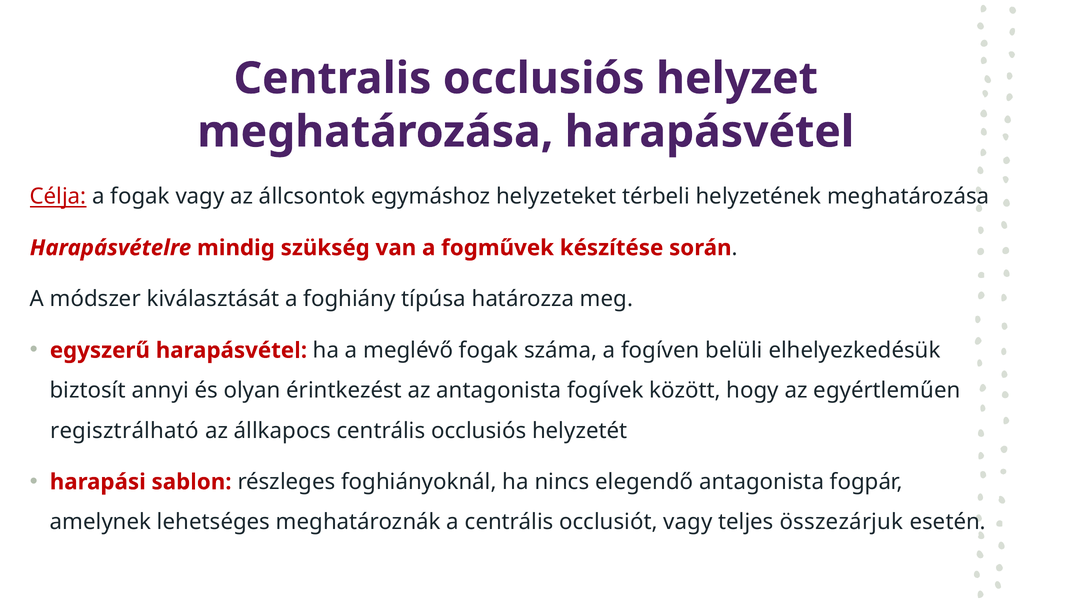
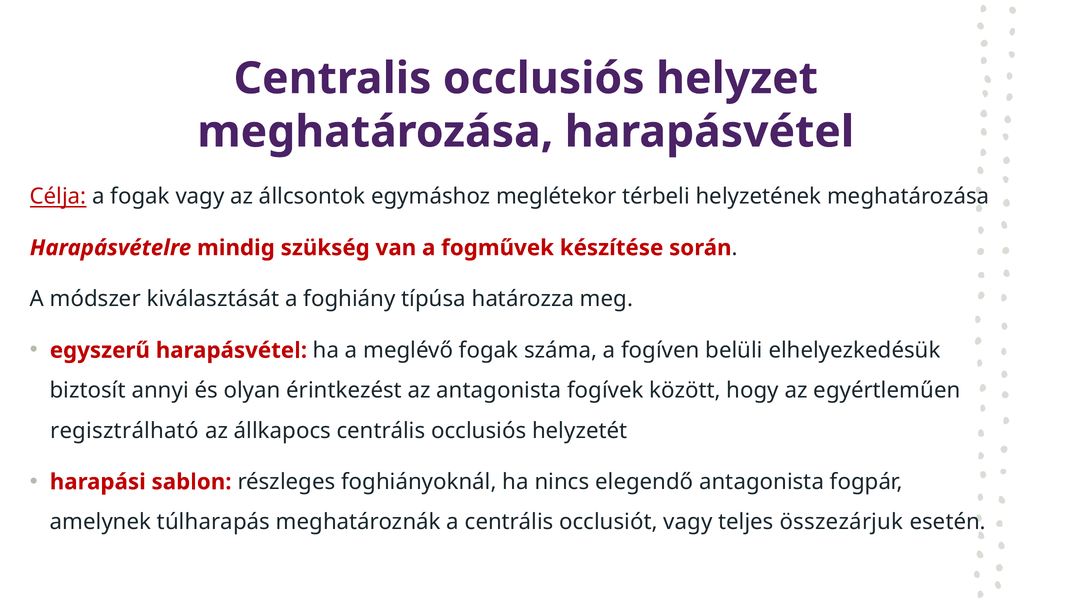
helyzeteket: helyzeteket -> meglétekor
lehetséges: lehetséges -> túlharapás
